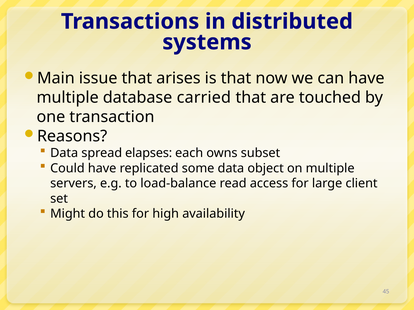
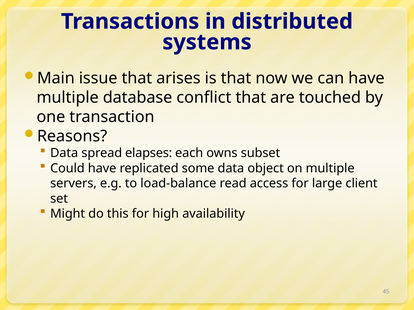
carried: carried -> conflict
